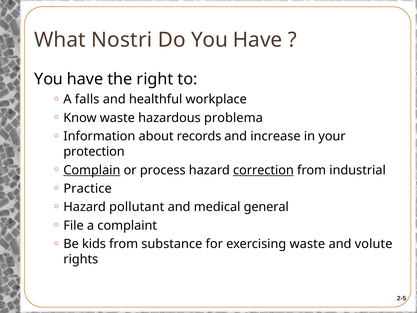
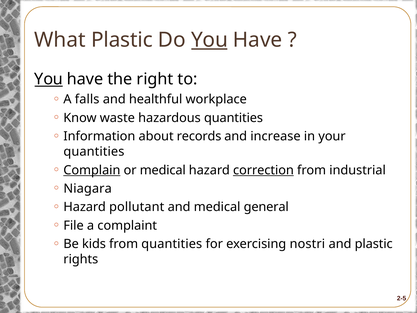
What Nostri: Nostri -> Plastic
You at (209, 40) underline: none -> present
You at (49, 79) underline: none -> present
hazardous problema: problema -> quantities
protection at (94, 152): protection -> quantities
or process: process -> medical
Practice: Practice -> Niagara
from substance: substance -> quantities
exercising waste: waste -> nostri
and volute: volute -> plastic
